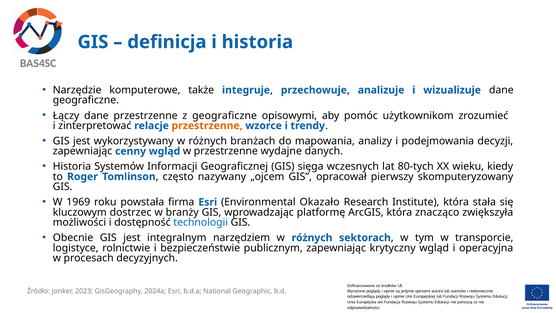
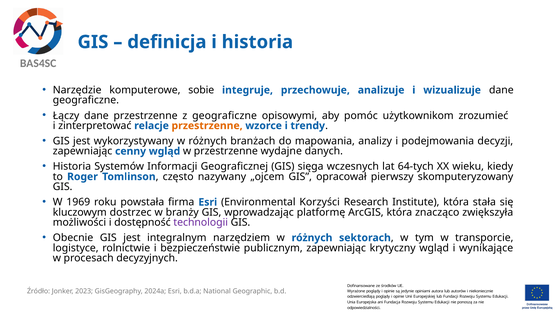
także: także -> sobie
80-tych: 80-tych -> 64-tych
Okazało: Okazało -> Korzyści
technologii colour: blue -> purple
operacyjna: operacyjna -> wynikające
